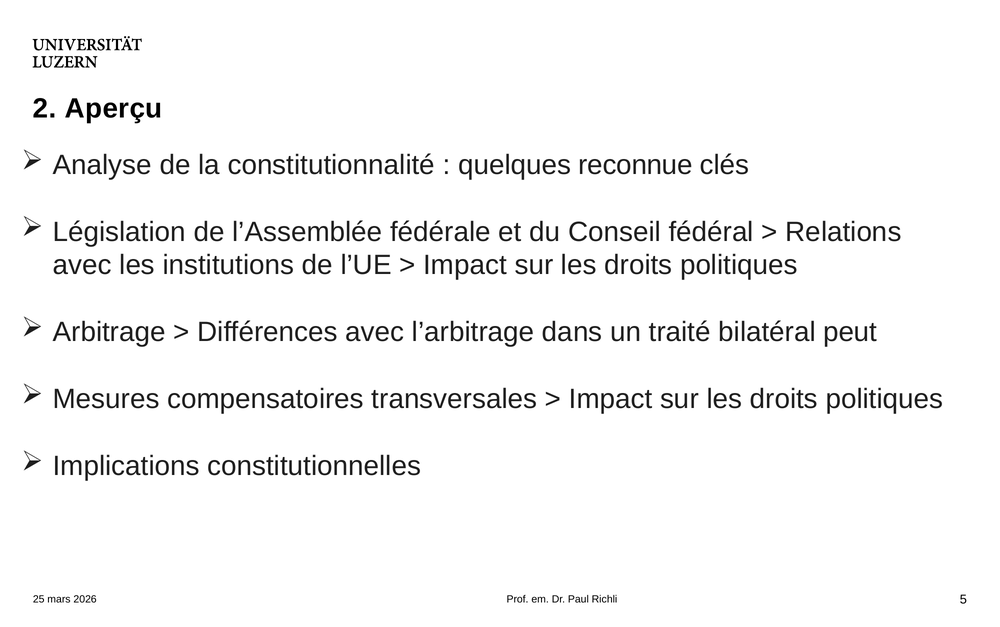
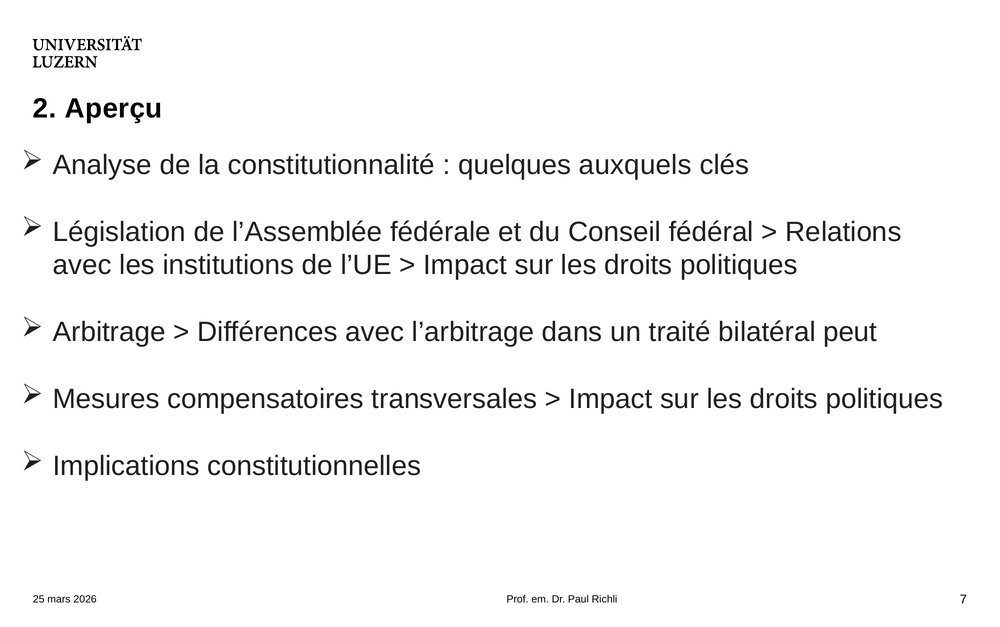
reconnue: reconnue -> auxquels
5: 5 -> 7
